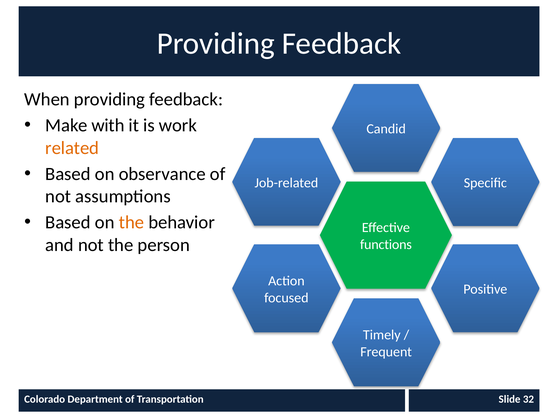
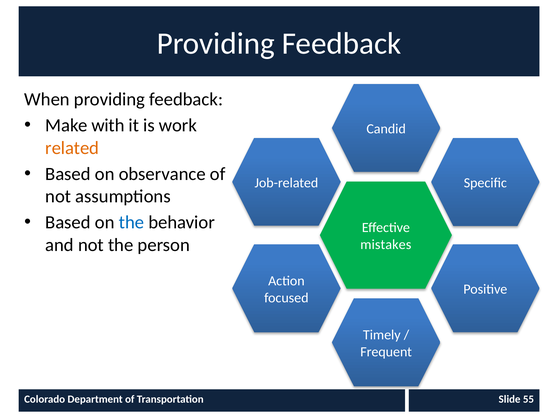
the at (131, 222) colour: orange -> blue
functions: functions -> mistakes
32: 32 -> 55
